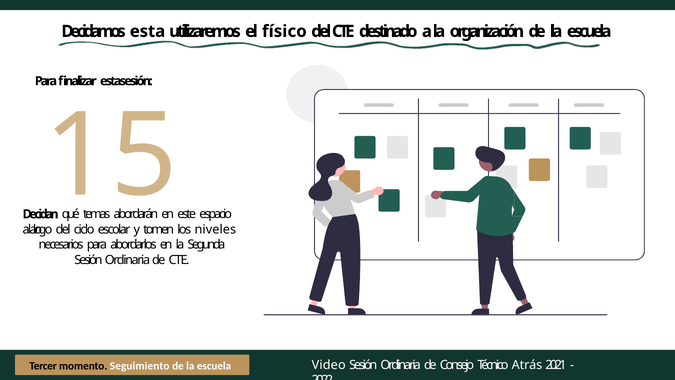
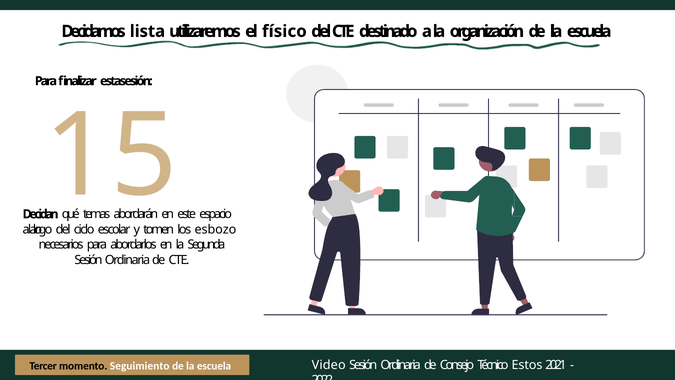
esta: esta -> lista
niveles: niveles -> esbozo
Atrás: Atrás -> Estos
